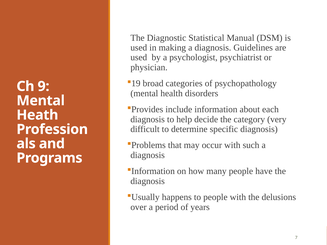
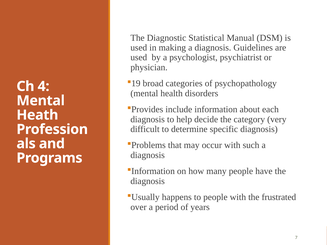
9: 9 -> 4
delusions: delusions -> frustrated
